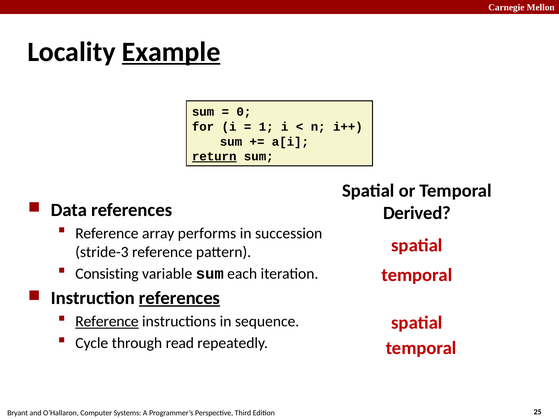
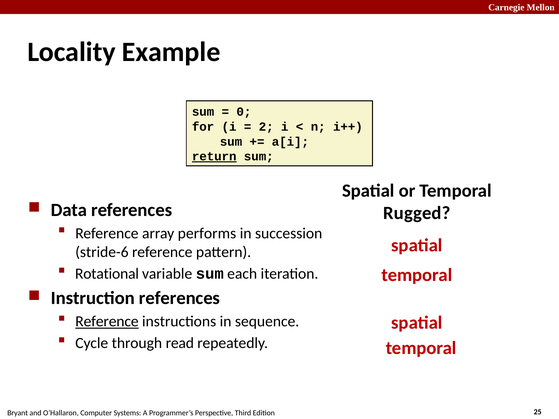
Example underline: present -> none
1: 1 -> 2
Derived: Derived -> Rugged
stride-3: stride-3 -> stride-6
Consisting: Consisting -> Rotational
references at (180, 298) underline: present -> none
